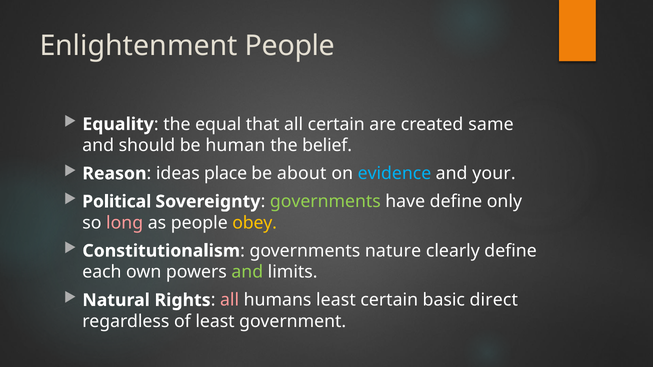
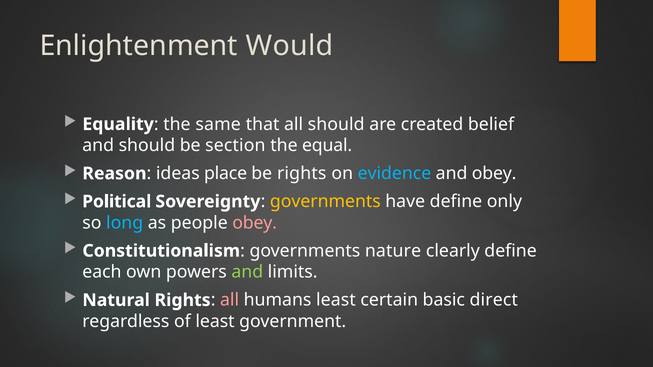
Enlightenment People: People -> Would
equal: equal -> same
all certain: certain -> should
same: same -> belief
human: human -> section
belief: belief -> equal
be about: about -> rights
and your: your -> obey
governments at (325, 202) colour: light green -> yellow
long colour: pink -> light blue
obey at (255, 223) colour: yellow -> pink
